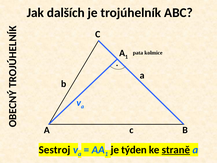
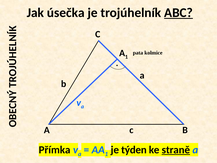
dalších: dalších -> úsečka
ABC underline: none -> present
Sestroj: Sestroj -> Přímka
